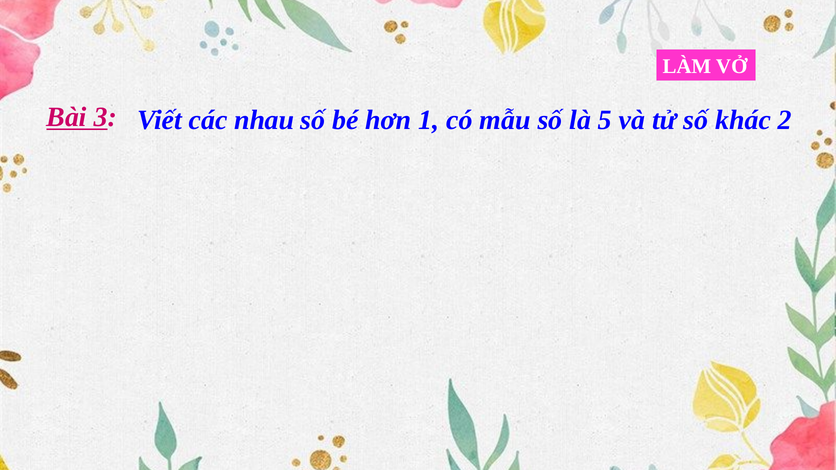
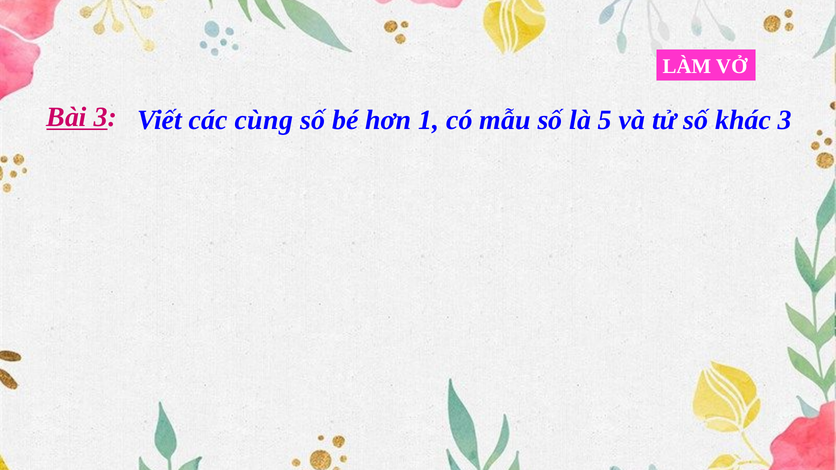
nhau: nhau -> cùng
khác 2: 2 -> 3
